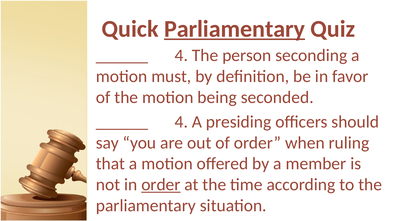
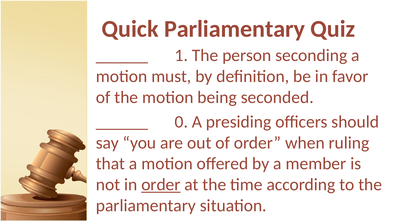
Parliamentary at (235, 29) underline: present -> none
4 at (181, 56): 4 -> 1
4 at (181, 122): 4 -> 0
